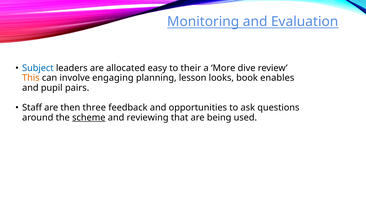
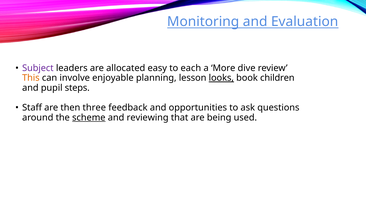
Subject colour: blue -> purple
their: their -> each
engaging: engaging -> enjoyable
looks underline: none -> present
enables: enables -> children
pairs: pairs -> steps
